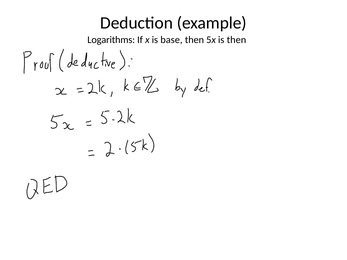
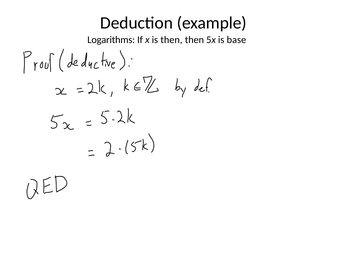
is base: base -> then
is then: then -> base
